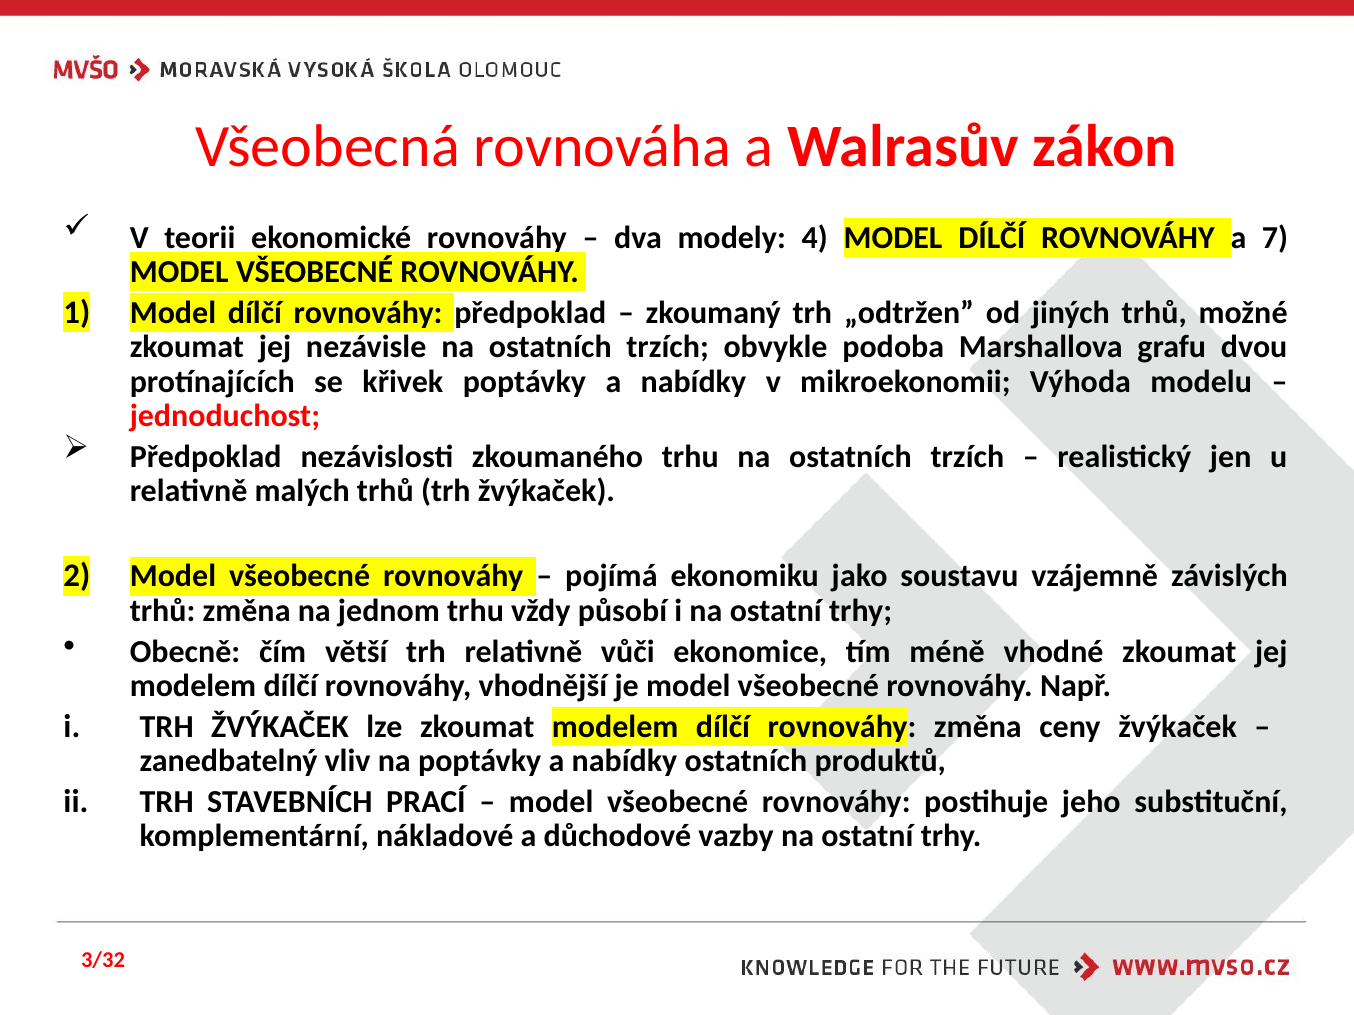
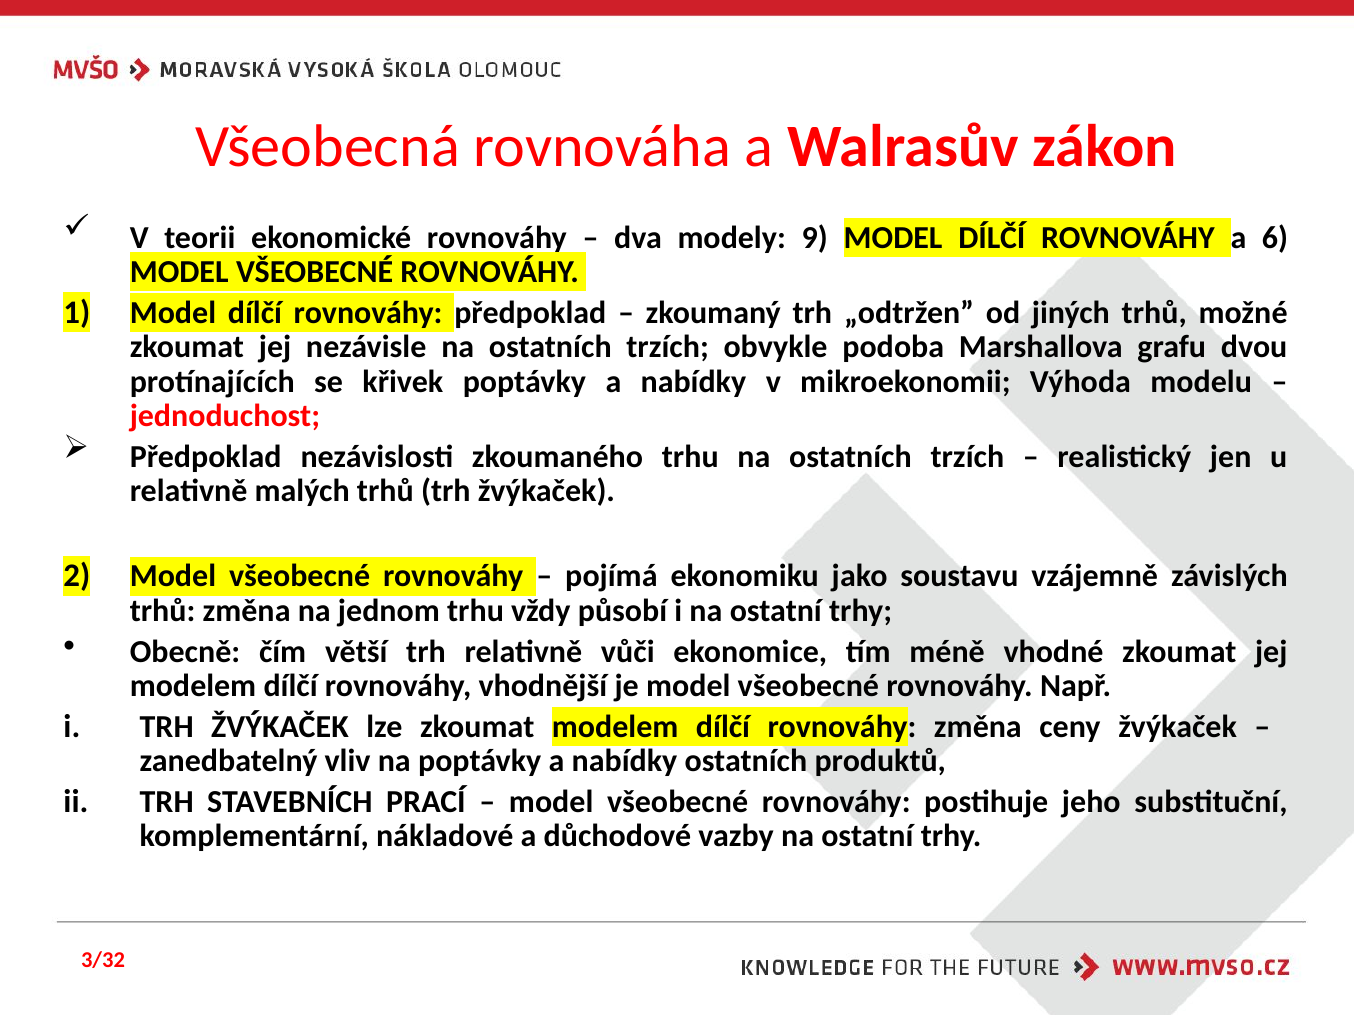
4: 4 -> 9
7: 7 -> 6
